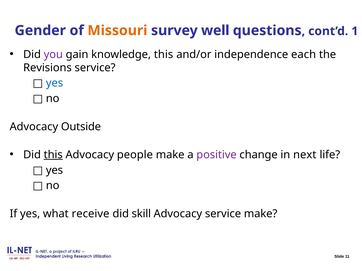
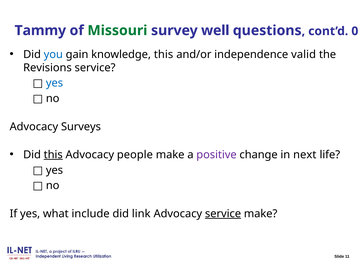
Gender: Gender -> Tammy
Missouri colour: orange -> green
1: 1 -> 0
you colour: purple -> blue
each: each -> valid
Outside: Outside -> Surveys
receive: receive -> include
skill: skill -> link
service at (223, 214) underline: none -> present
